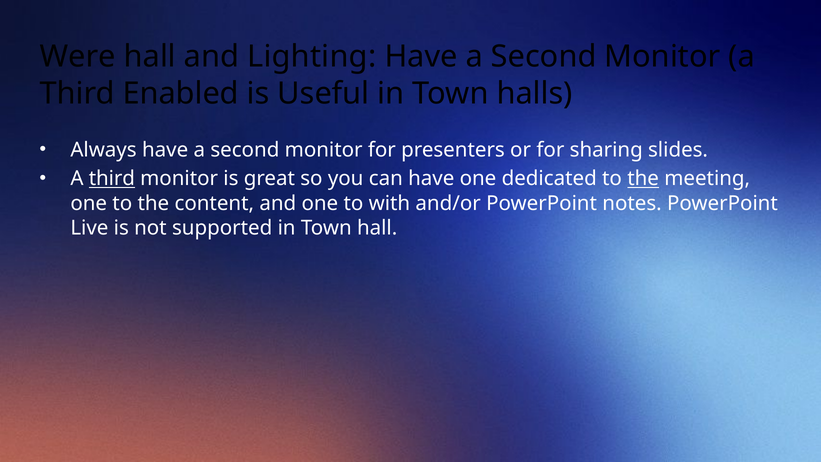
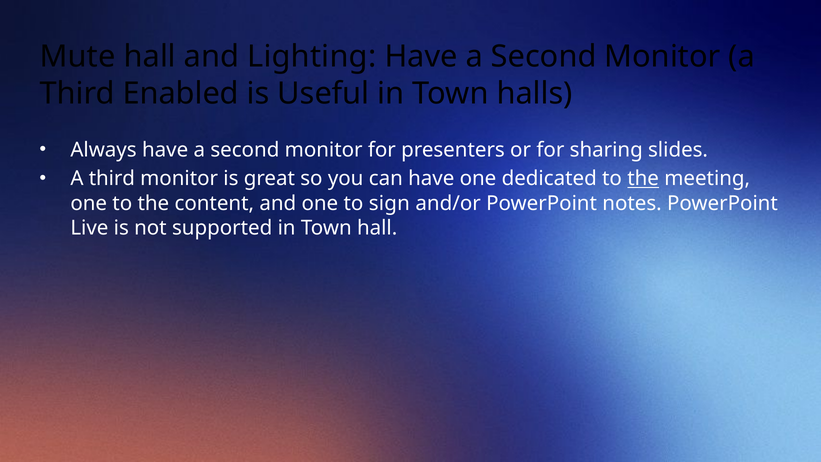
Were: Were -> Mute
third at (112, 179) underline: present -> none
with: with -> sign
